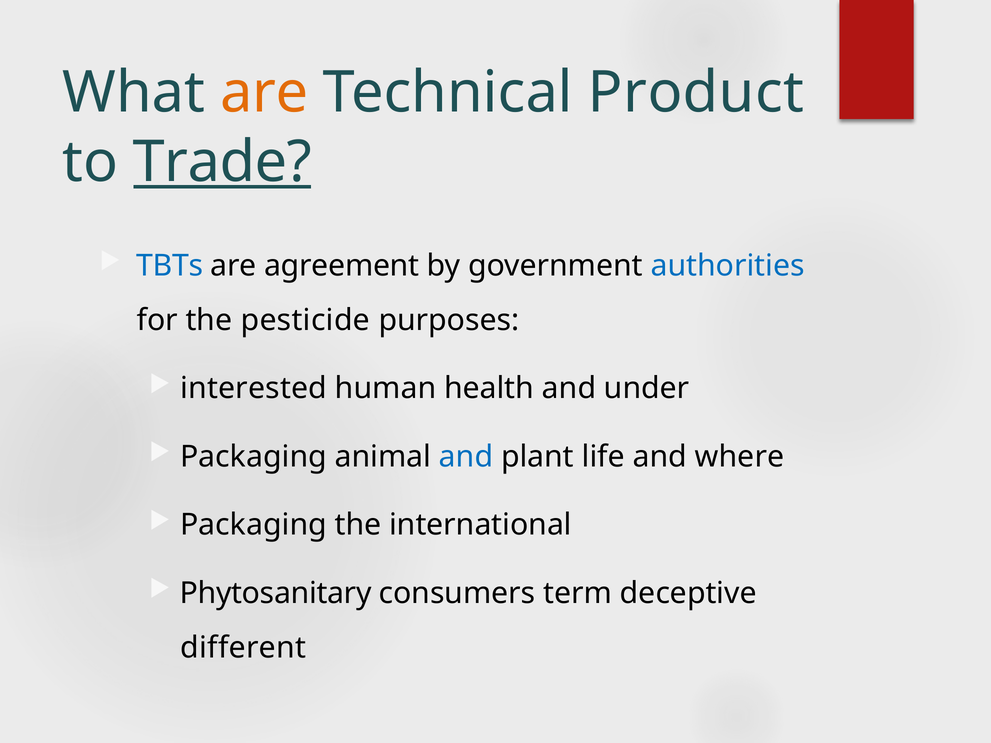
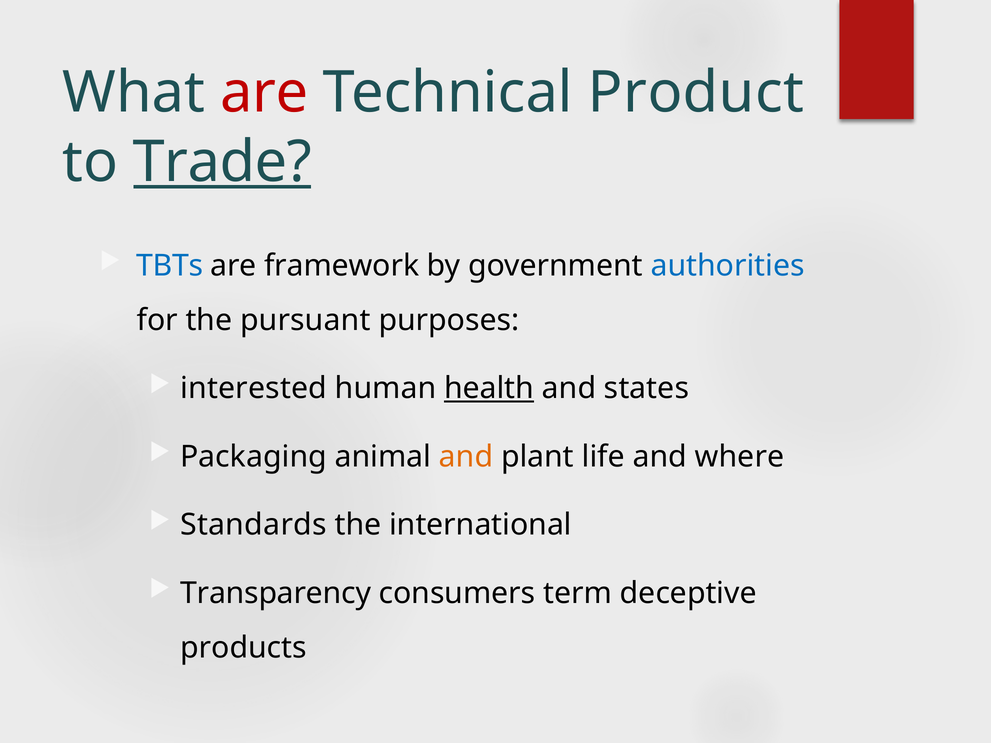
are at (264, 93) colour: orange -> red
agreement: agreement -> framework
pesticide: pesticide -> pursuant
health underline: none -> present
under: under -> states
and at (466, 457) colour: blue -> orange
Packaging at (254, 525): Packaging -> Standards
Phytosanitary: Phytosanitary -> Transparency
different: different -> products
